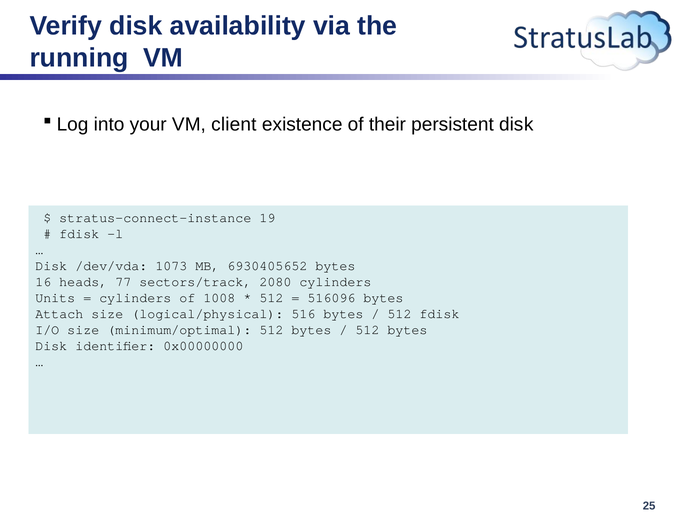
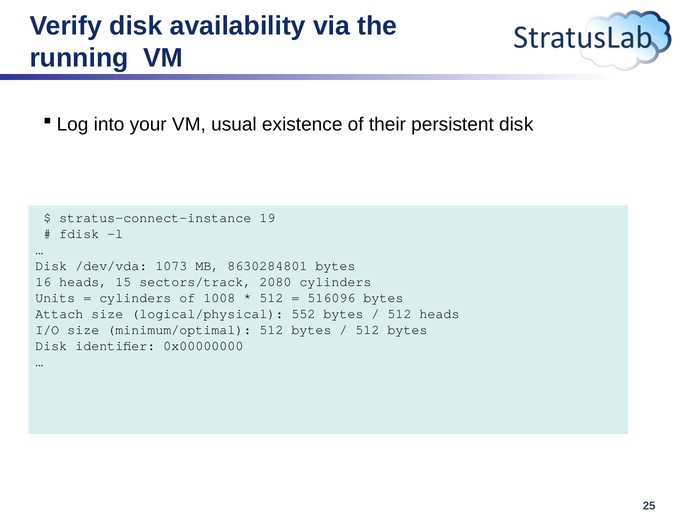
client: client -> usual
6930405652: 6930405652 -> 8630284801
77: 77 -> 15
516: 516 -> 552
512 fdisk: fdisk -> heads
